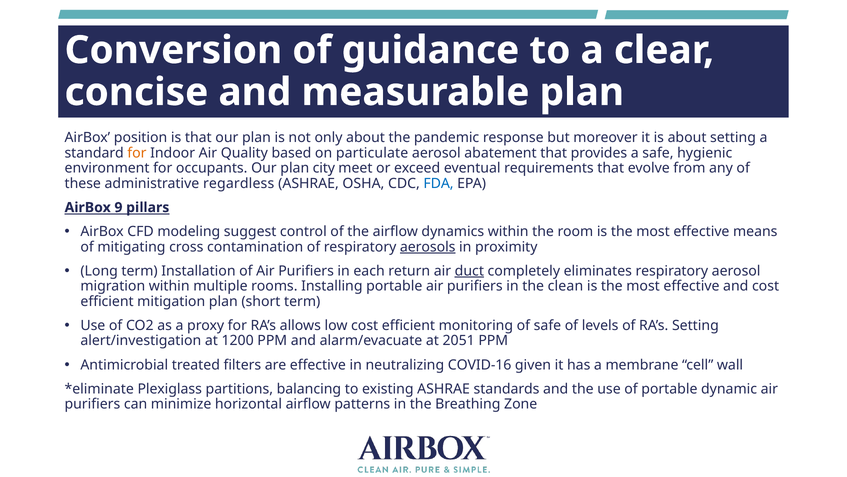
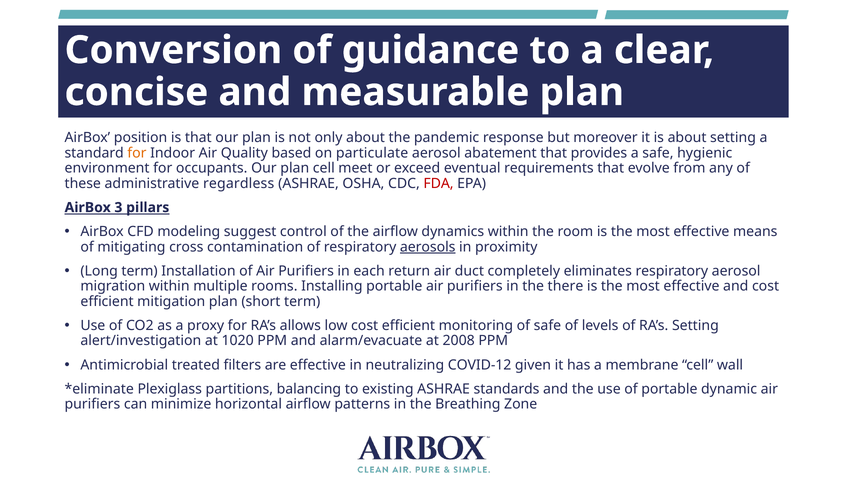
plan city: city -> cell
FDA colour: blue -> red
9: 9 -> 3
duct underline: present -> none
clean: clean -> there
1200: 1200 -> 1020
2051: 2051 -> 2008
COVID-16: COVID-16 -> COVID-12
